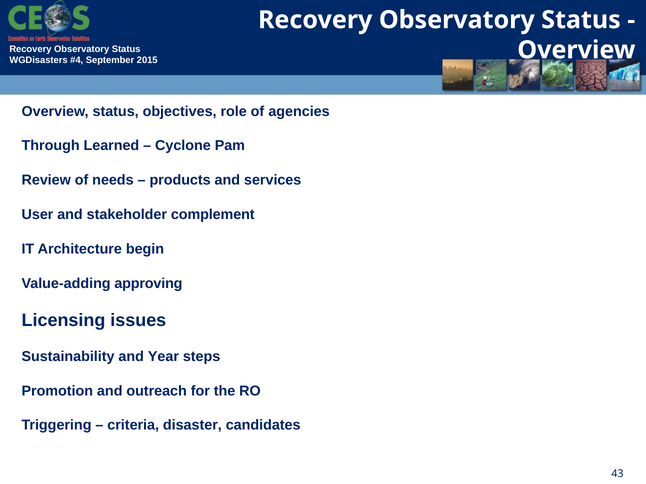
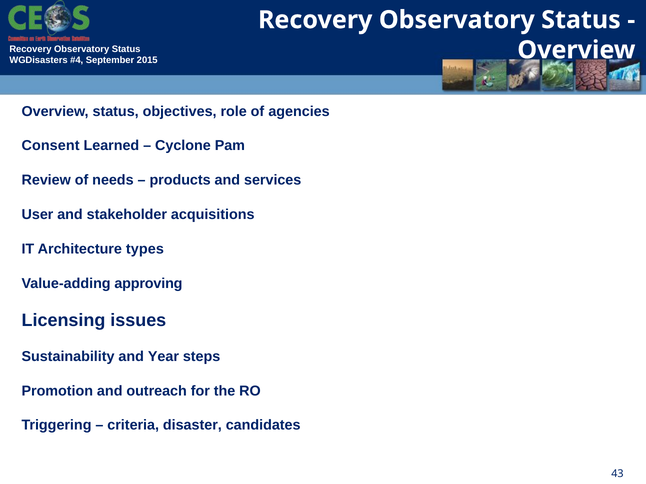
Through: Through -> Consent
complement: complement -> acquisitions
begin: begin -> types
